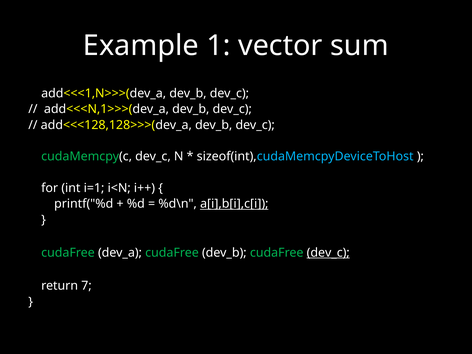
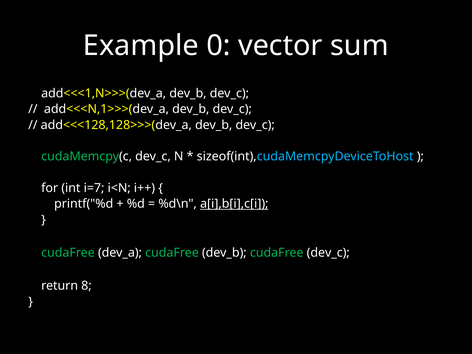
1: 1 -> 0
i=1: i=1 -> i=7
dev_c at (328, 253) underline: present -> none
7: 7 -> 8
